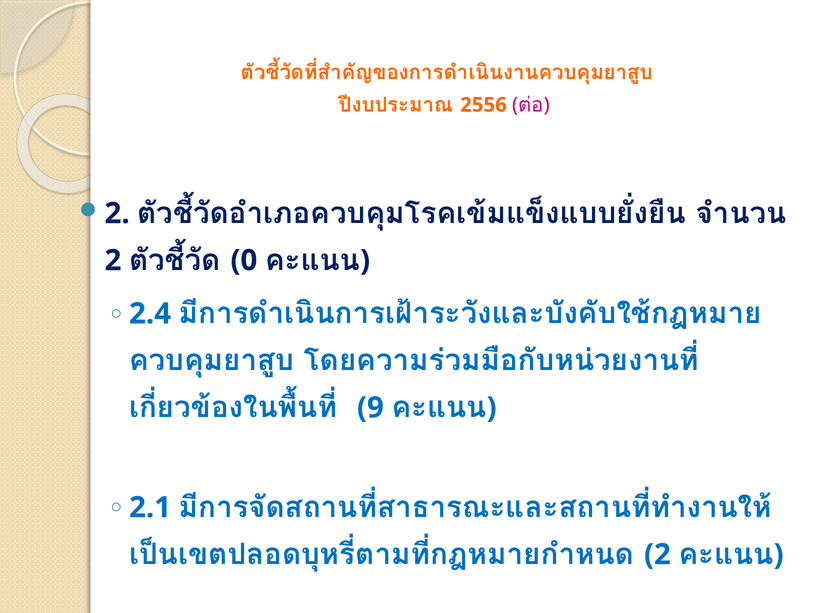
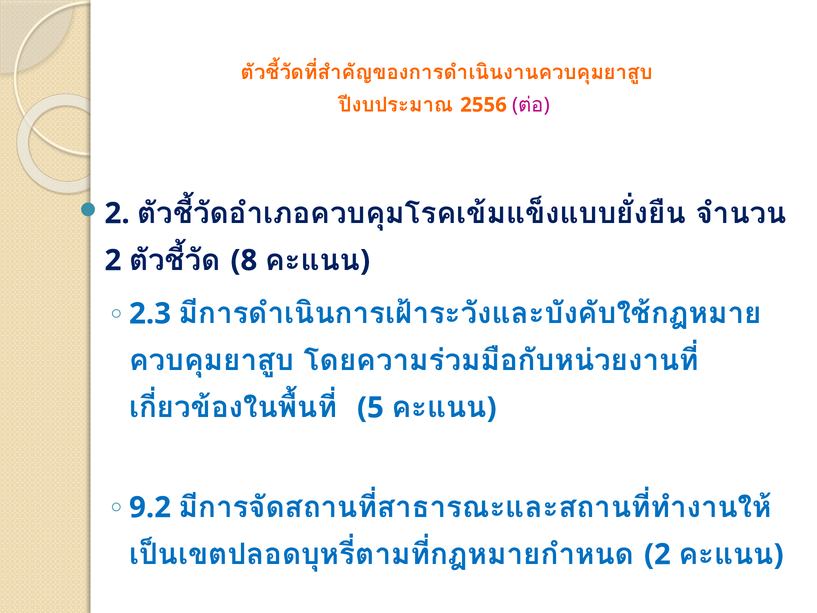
0: 0 -> 8
2.4: 2.4 -> 2.3
9: 9 -> 5
2.1: 2.1 -> 9.2
